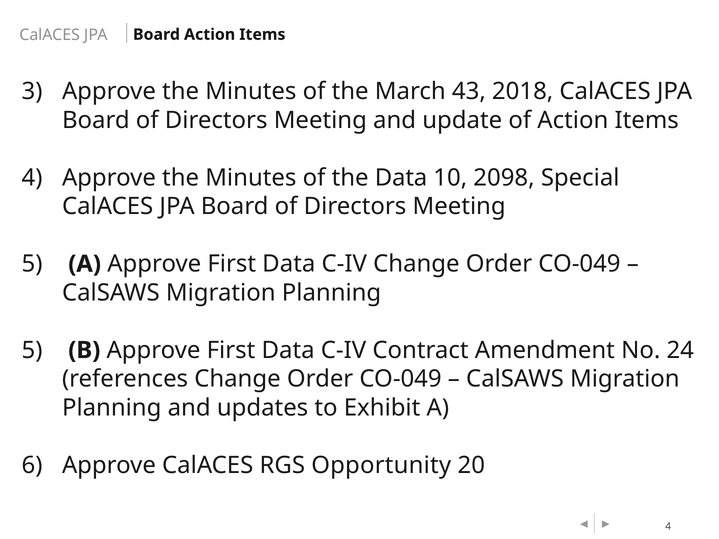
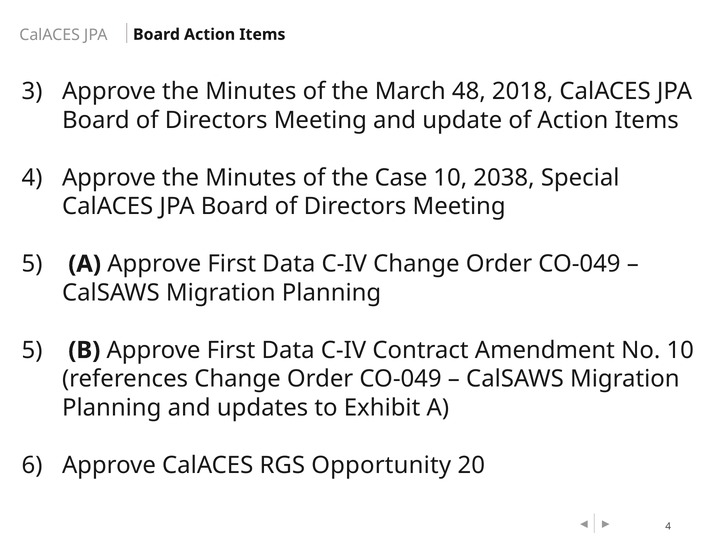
43: 43 -> 48
the Data: Data -> Case
2098: 2098 -> 2038
No 24: 24 -> 10
